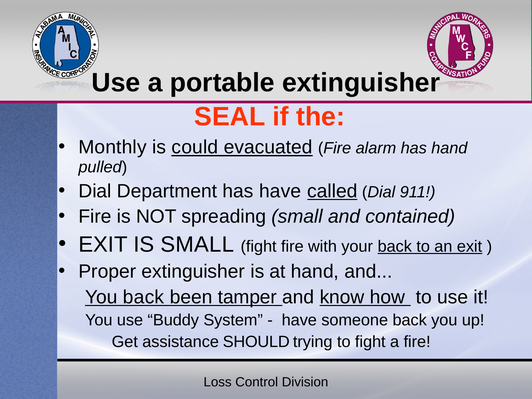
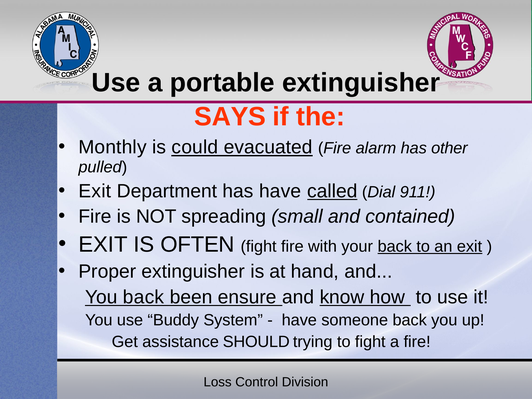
SEAL: SEAL -> SAYS
has hand: hand -> other
Dial at (95, 191): Dial -> Exit
IS SMALL: SMALL -> OFTEN
tamper: tamper -> ensure
